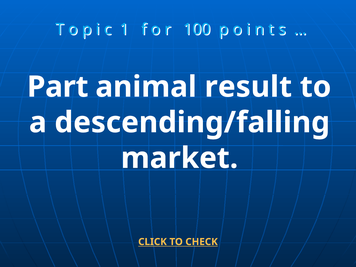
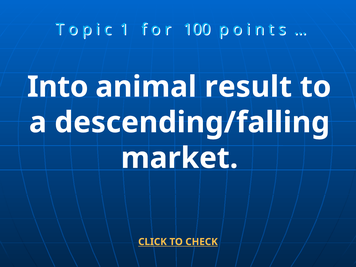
Part: Part -> Into
